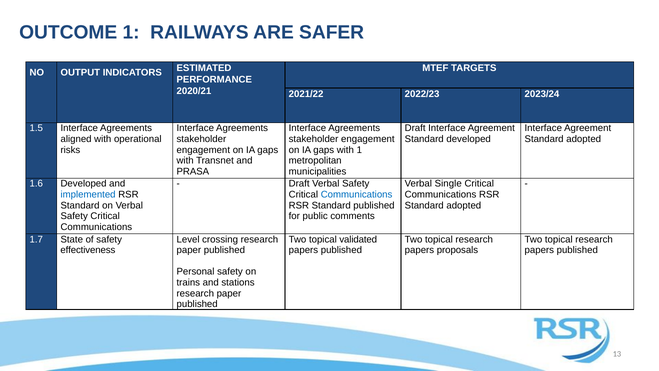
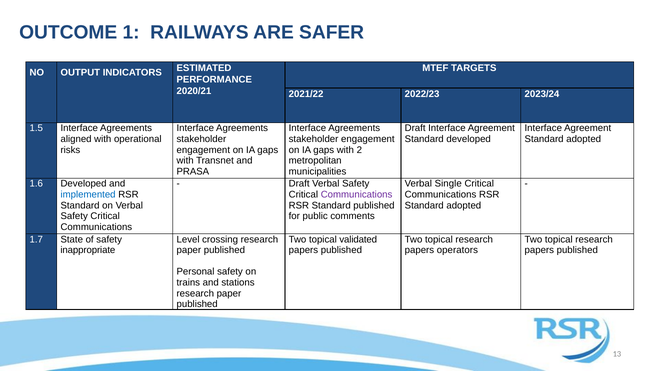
with 1: 1 -> 2
Communications at (357, 194) colour: blue -> purple
effectiveness: effectiveness -> inappropriate
proposals: proposals -> operators
